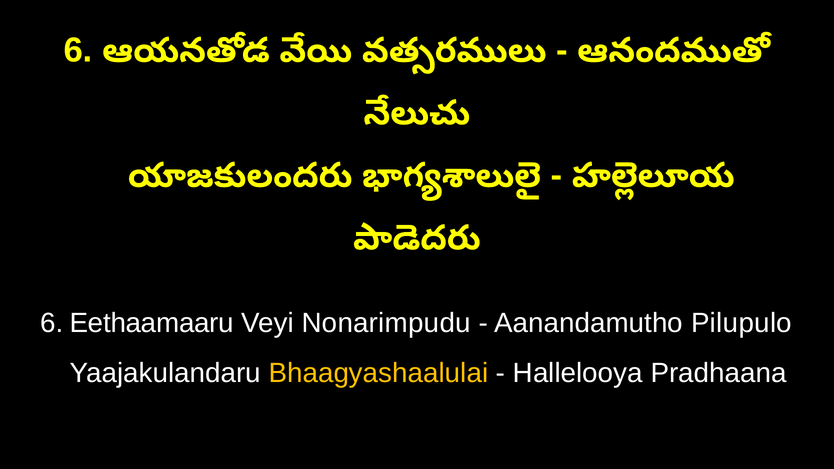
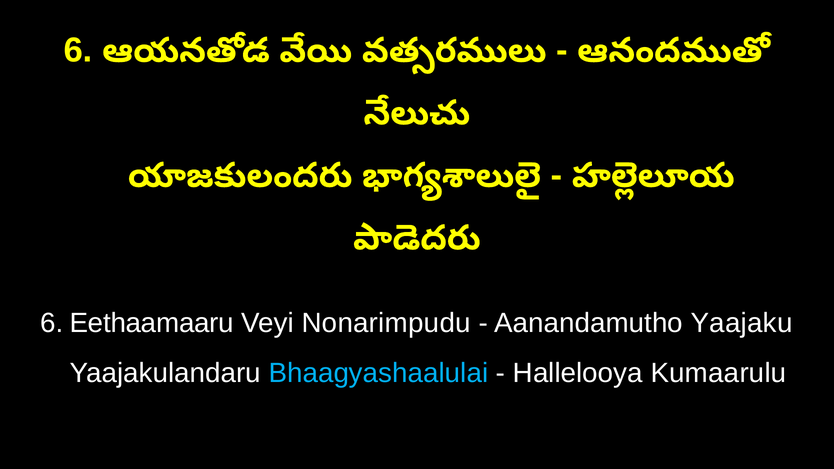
Pilupulo: Pilupulo -> Yaajaku
Bhaagyashaalulai colour: yellow -> light blue
Pradhaana: Pradhaana -> Kumaarulu
